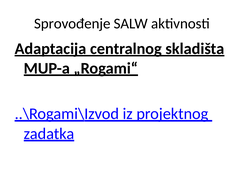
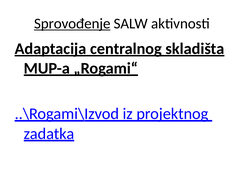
Sprovođenje underline: none -> present
